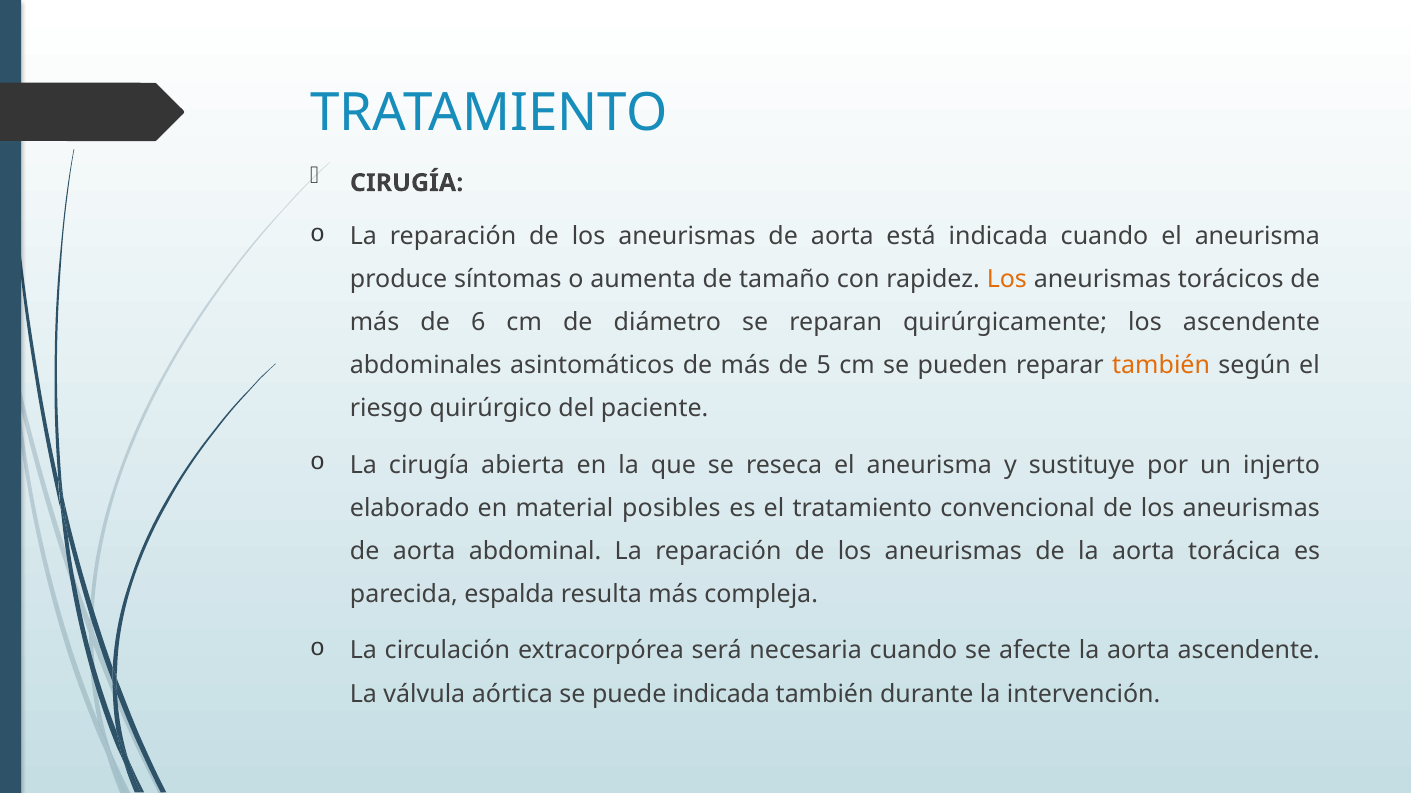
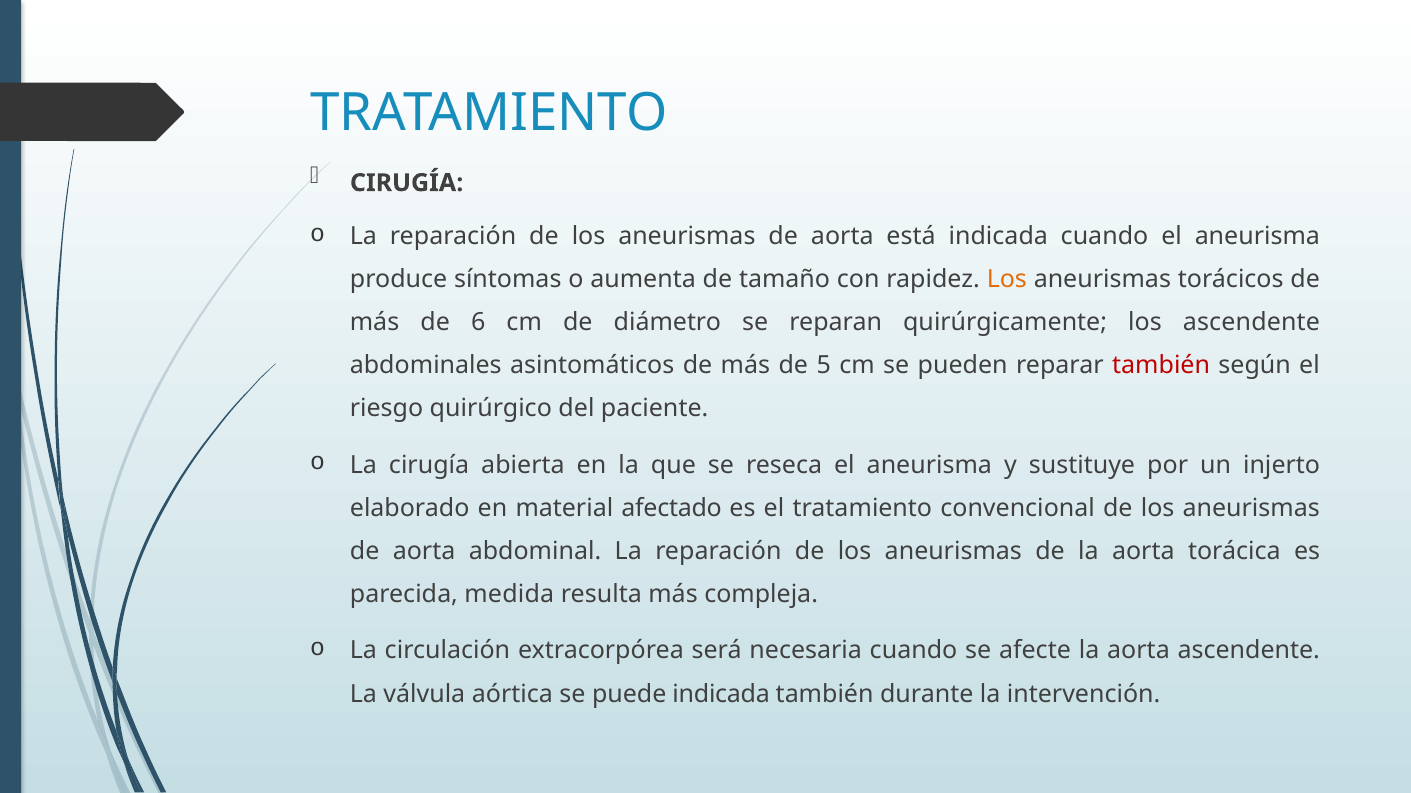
también at (1161, 366) colour: orange -> red
posibles: posibles -> afectado
espalda: espalda -> medida
